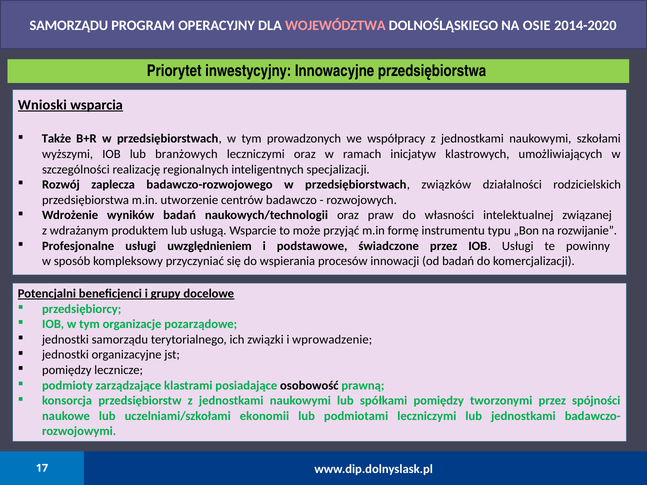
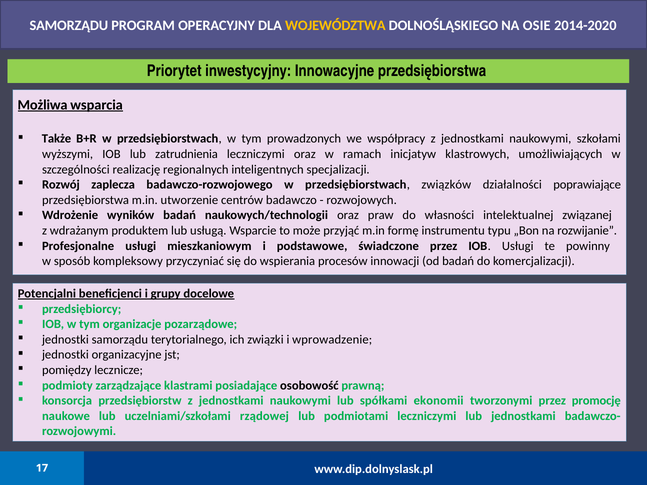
WOJEWÓDZTWA colour: pink -> yellow
Wnioski: Wnioski -> Możliwa
branżowych: branżowych -> zatrudnienia
rodzicielskich: rodzicielskich -> poprawiające
uwzględnieniem: uwzględnieniem -> mieszkaniowym
spółkami pomiędzy: pomiędzy -> ekonomii
spójności: spójności -> promocję
ekonomii: ekonomii -> rządowej
